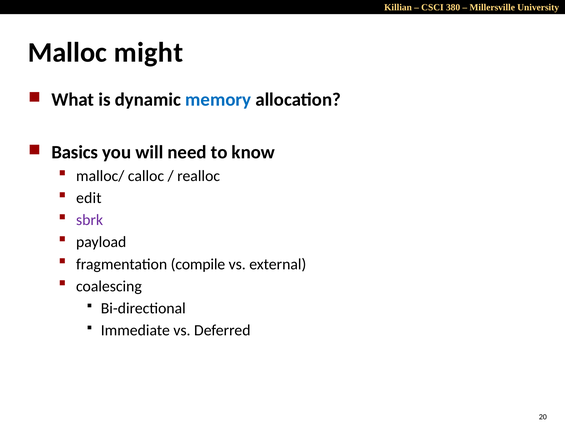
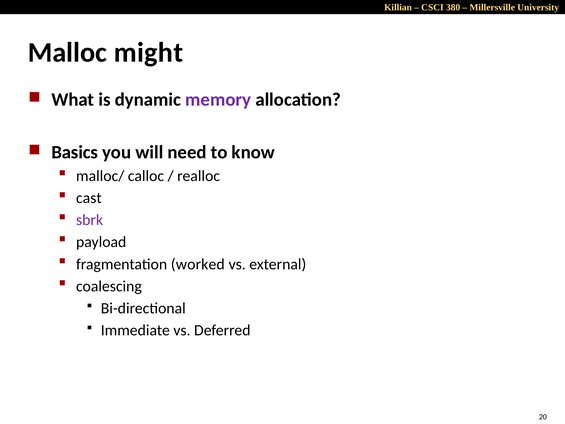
memory colour: blue -> purple
edit: edit -> cast
compile: compile -> worked
